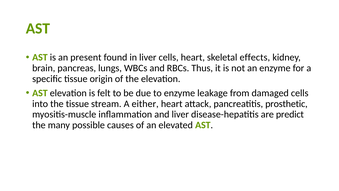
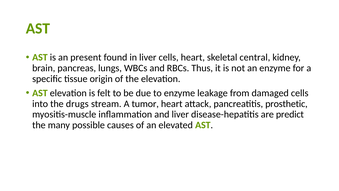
effects: effects -> central
the tissue: tissue -> drugs
either: either -> tumor
